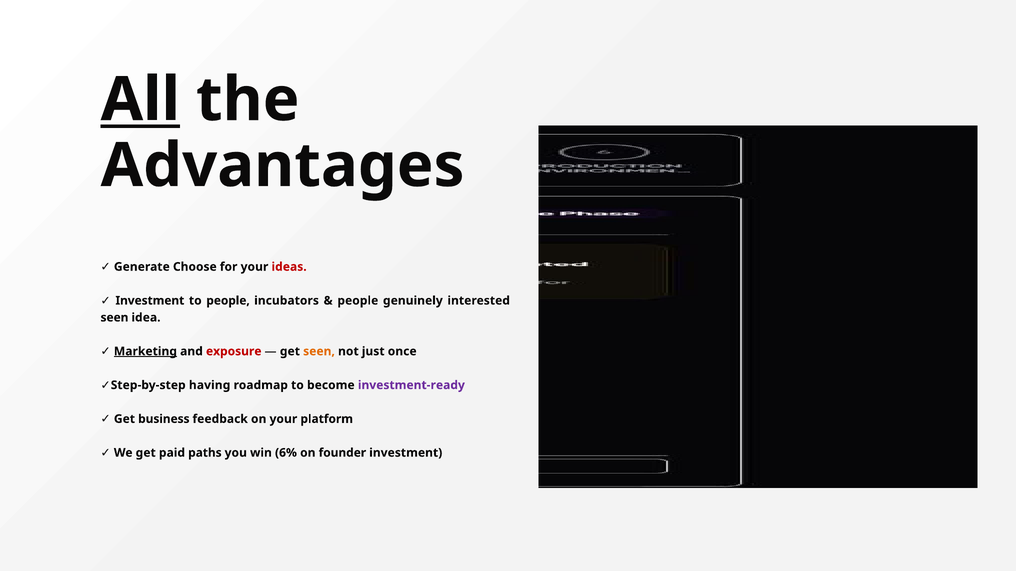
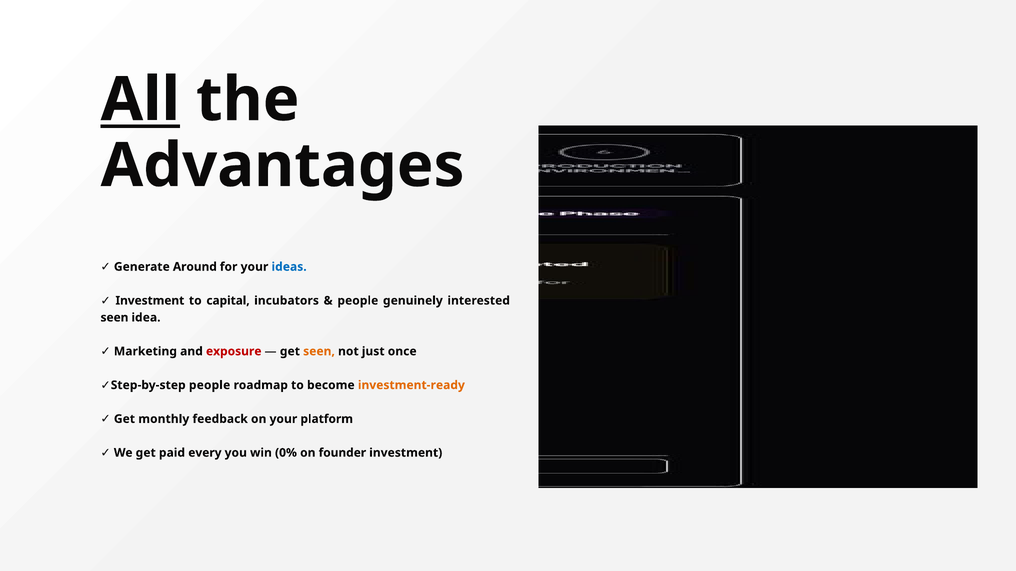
Choose: Choose -> Around
ideas colour: red -> blue
to people: people -> capital
Marketing underline: present -> none
having at (210, 385): having -> people
investment-ready colour: purple -> orange
business: business -> monthly
paths: paths -> every
6%: 6% -> 0%
